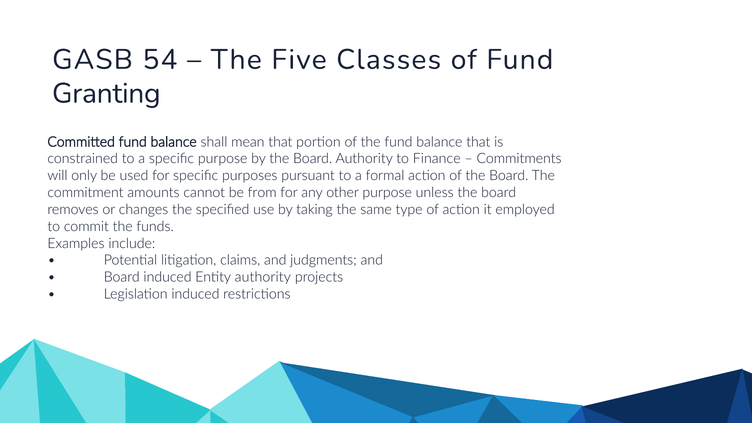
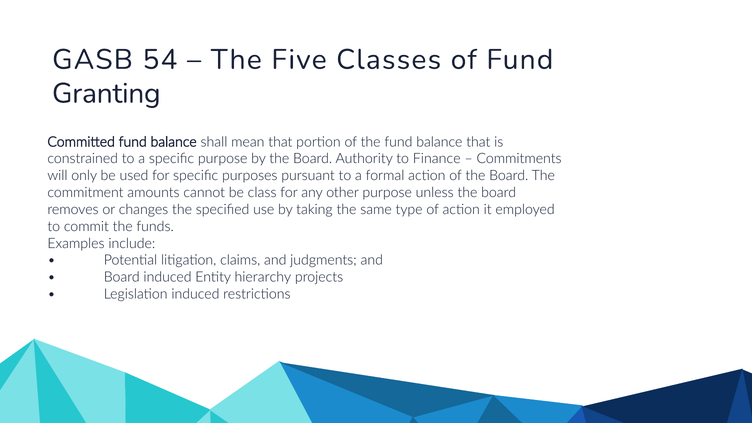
from: from -> class
Entity authority: authority -> hierarchy
